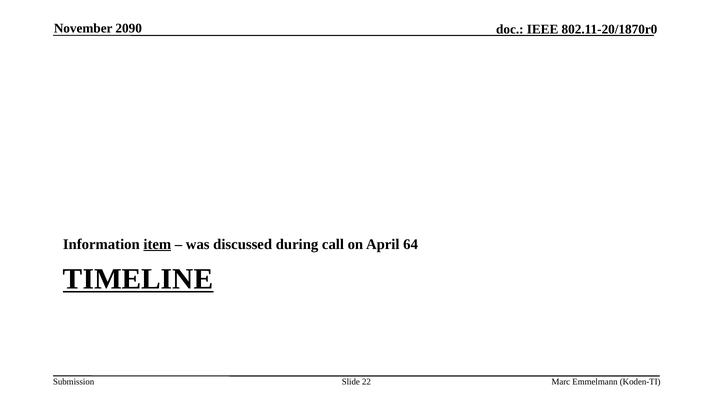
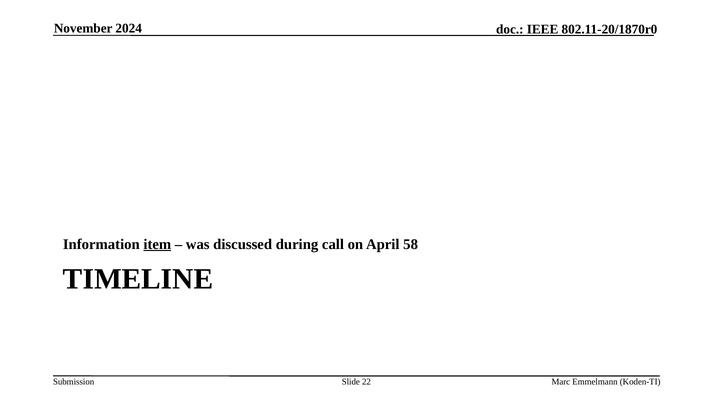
2090: 2090 -> 2024
64: 64 -> 58
TIMELINE underline: present -> none
